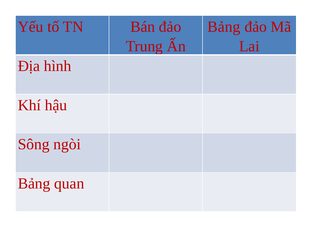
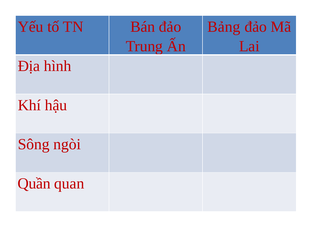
Bảng at (34, 183): Bảng -> Quần
